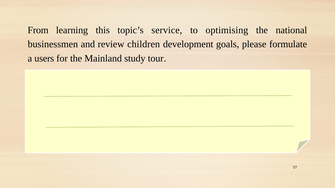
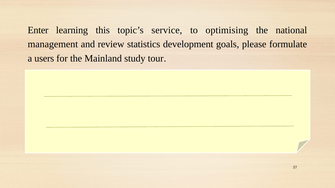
From: From -> Enter
businessmen: businessmen -> management
children: children -> statistics
